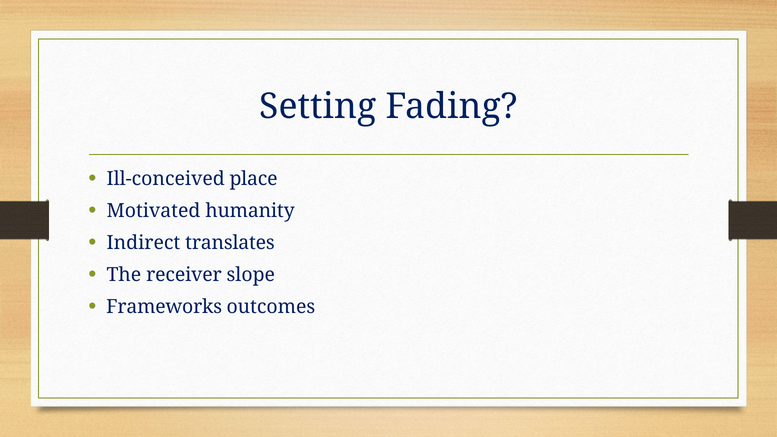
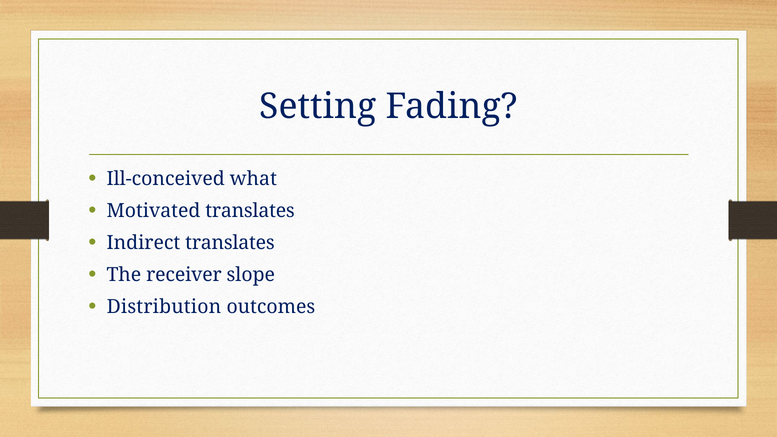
place: place -> what
Motivated humanity: humanity -> translates
Frameworks: Frameworks -> Distribution
